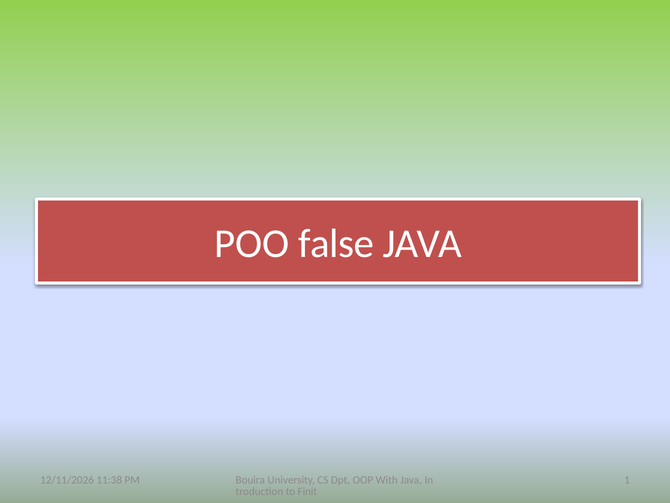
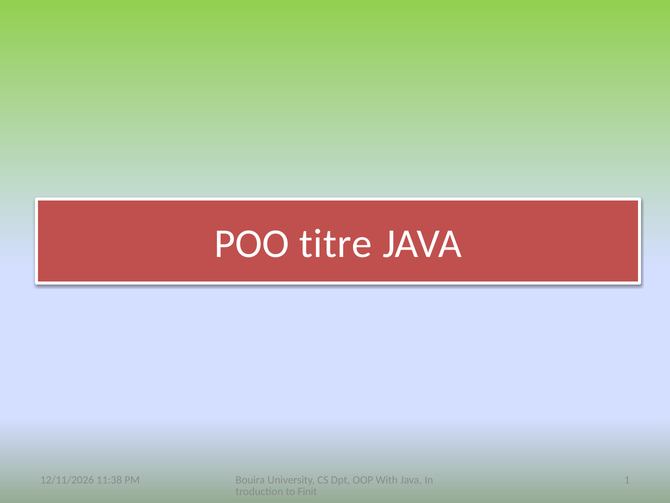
false: false -> titre
